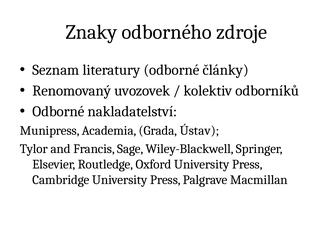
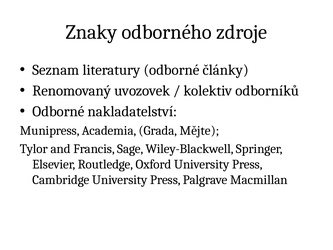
Ústav: Ústav -> Mějte
